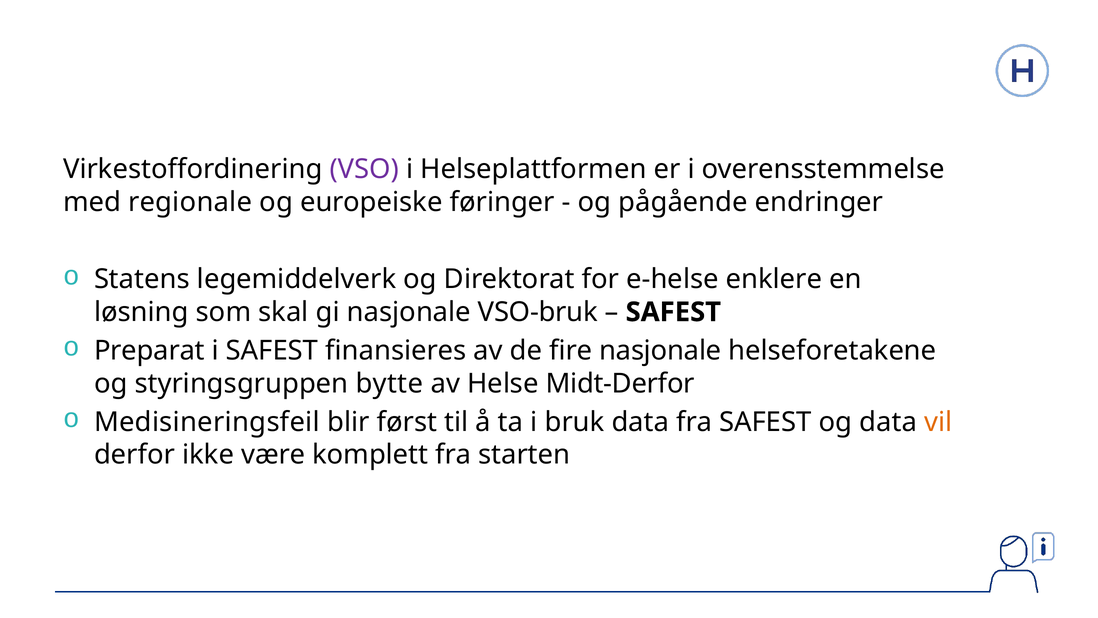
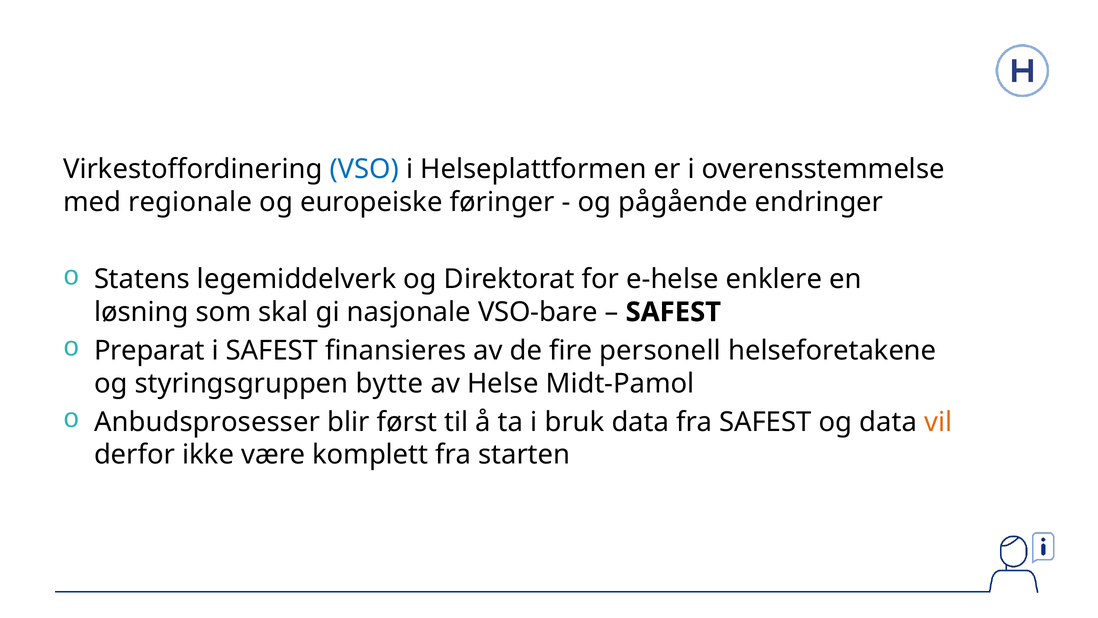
VSO colour: purple -> blue
VSO-bruk: VSO-bruk -> VSO-bare
fire nasjonale: nasjonale -> personell
Midt-Derfor: Midt-Derfor -> Midt-Pamol
Medisineringsfeil: Medisineringsfeil -> Anbudsprosesser
